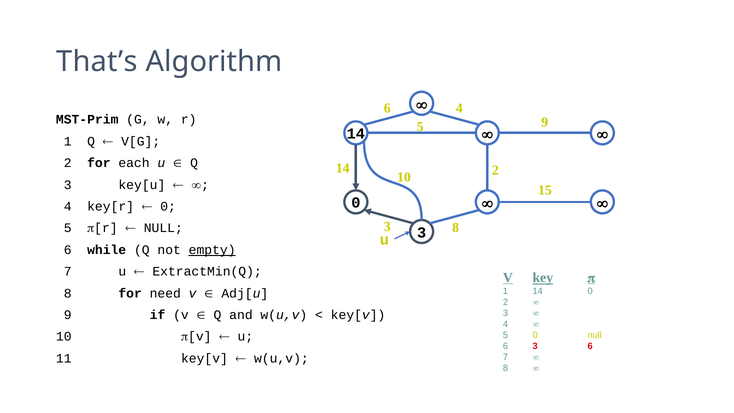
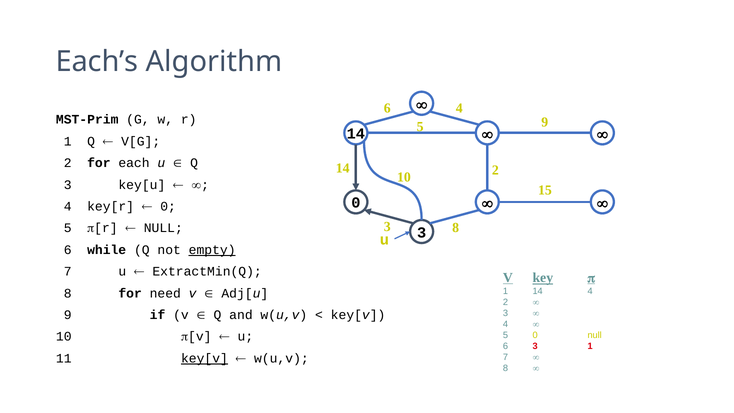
That’s: That’s -> Each’s
14 0: 0 -> 4
6 at (590, 346): 6 -> 1
key[v at (204, 358) underline: none -> present
